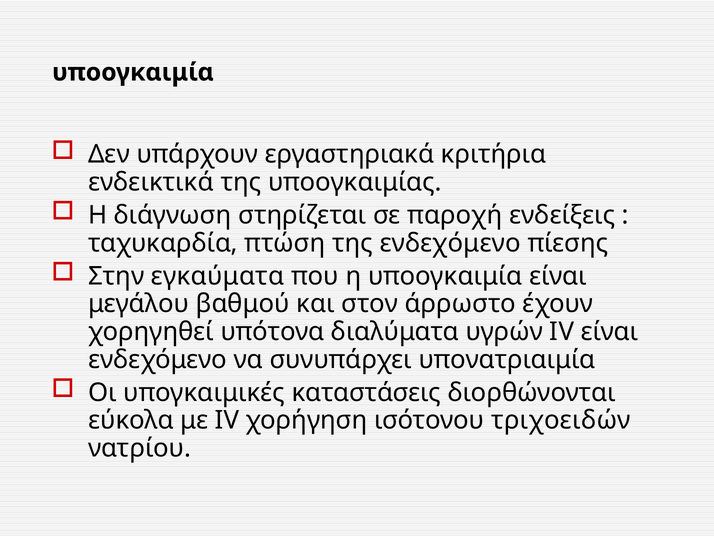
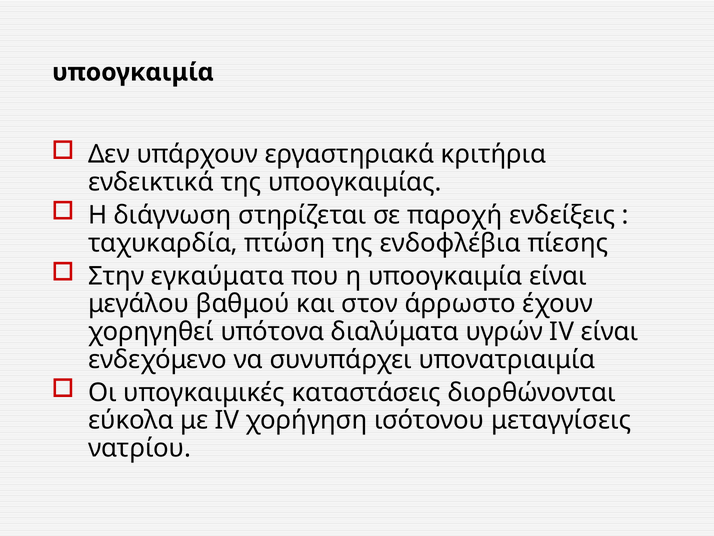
της ενδεχόμενο: ενδεχόμενο -> ενδοφλέβια
τριχοειδών: τριχοειδών -> μεταγγίσεις
